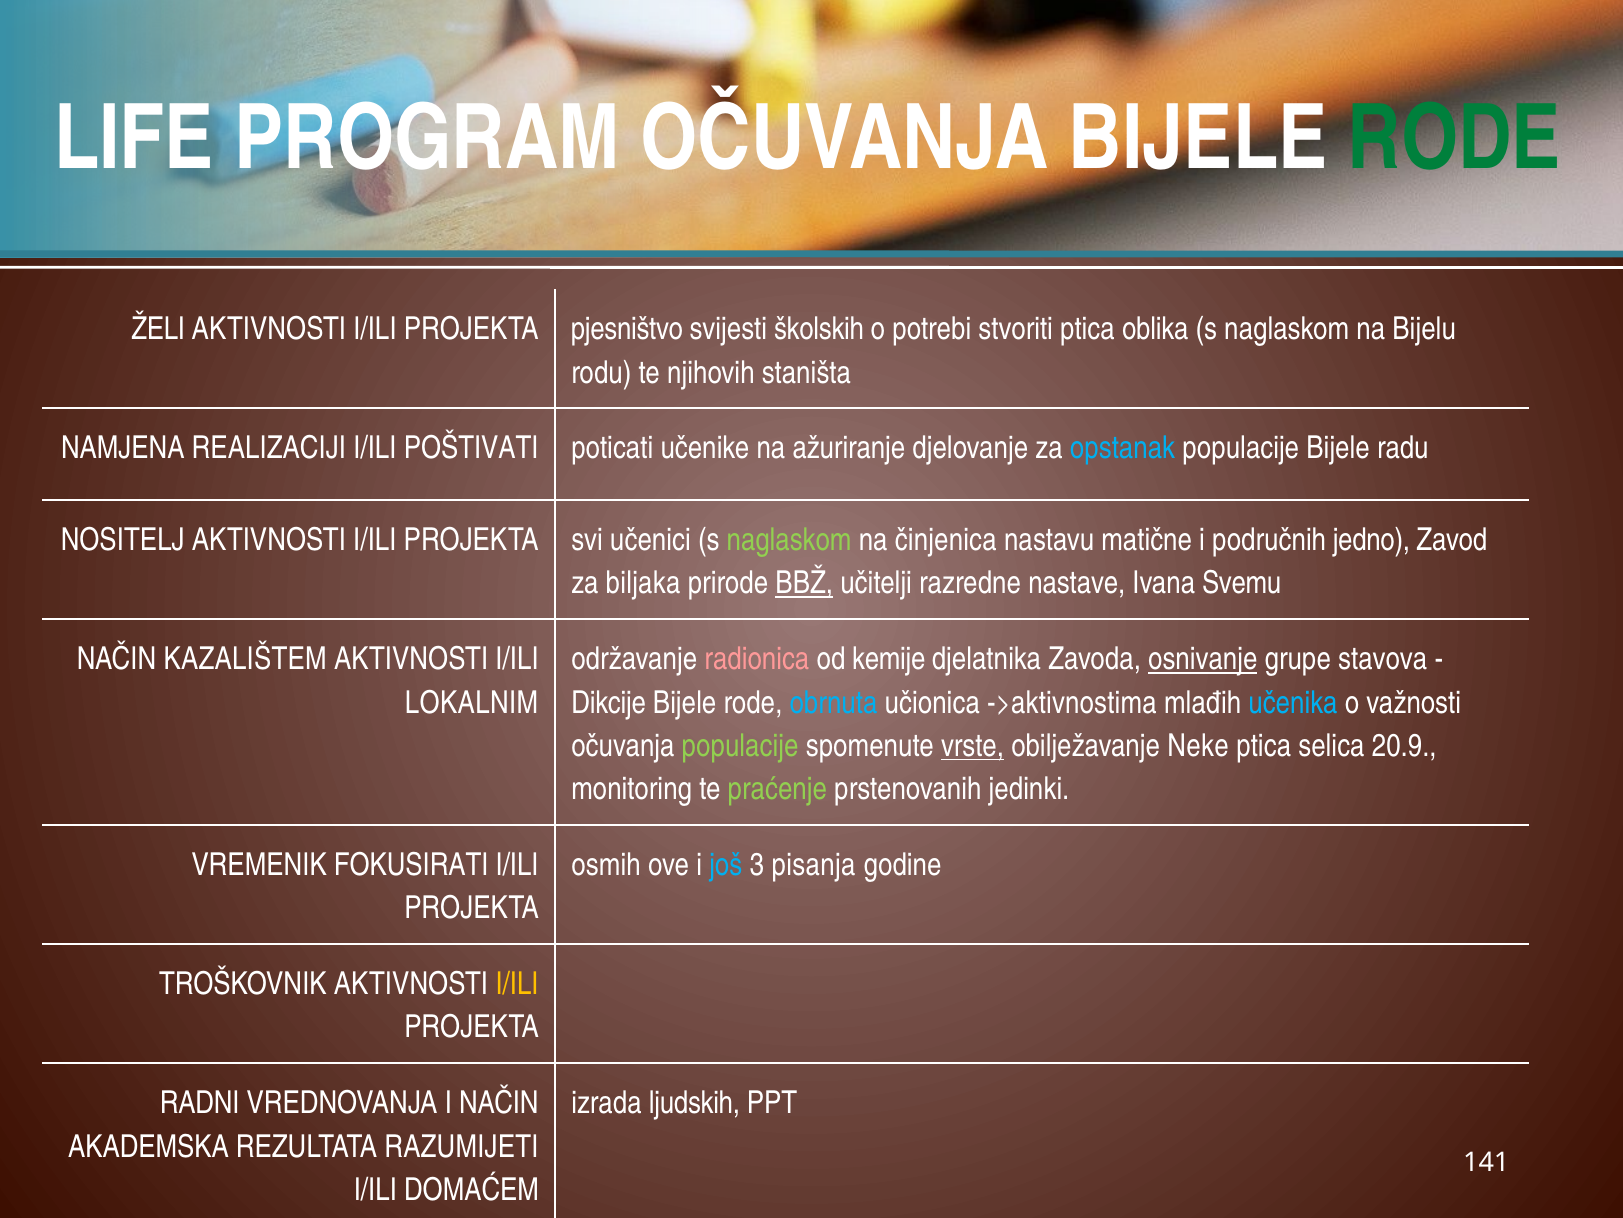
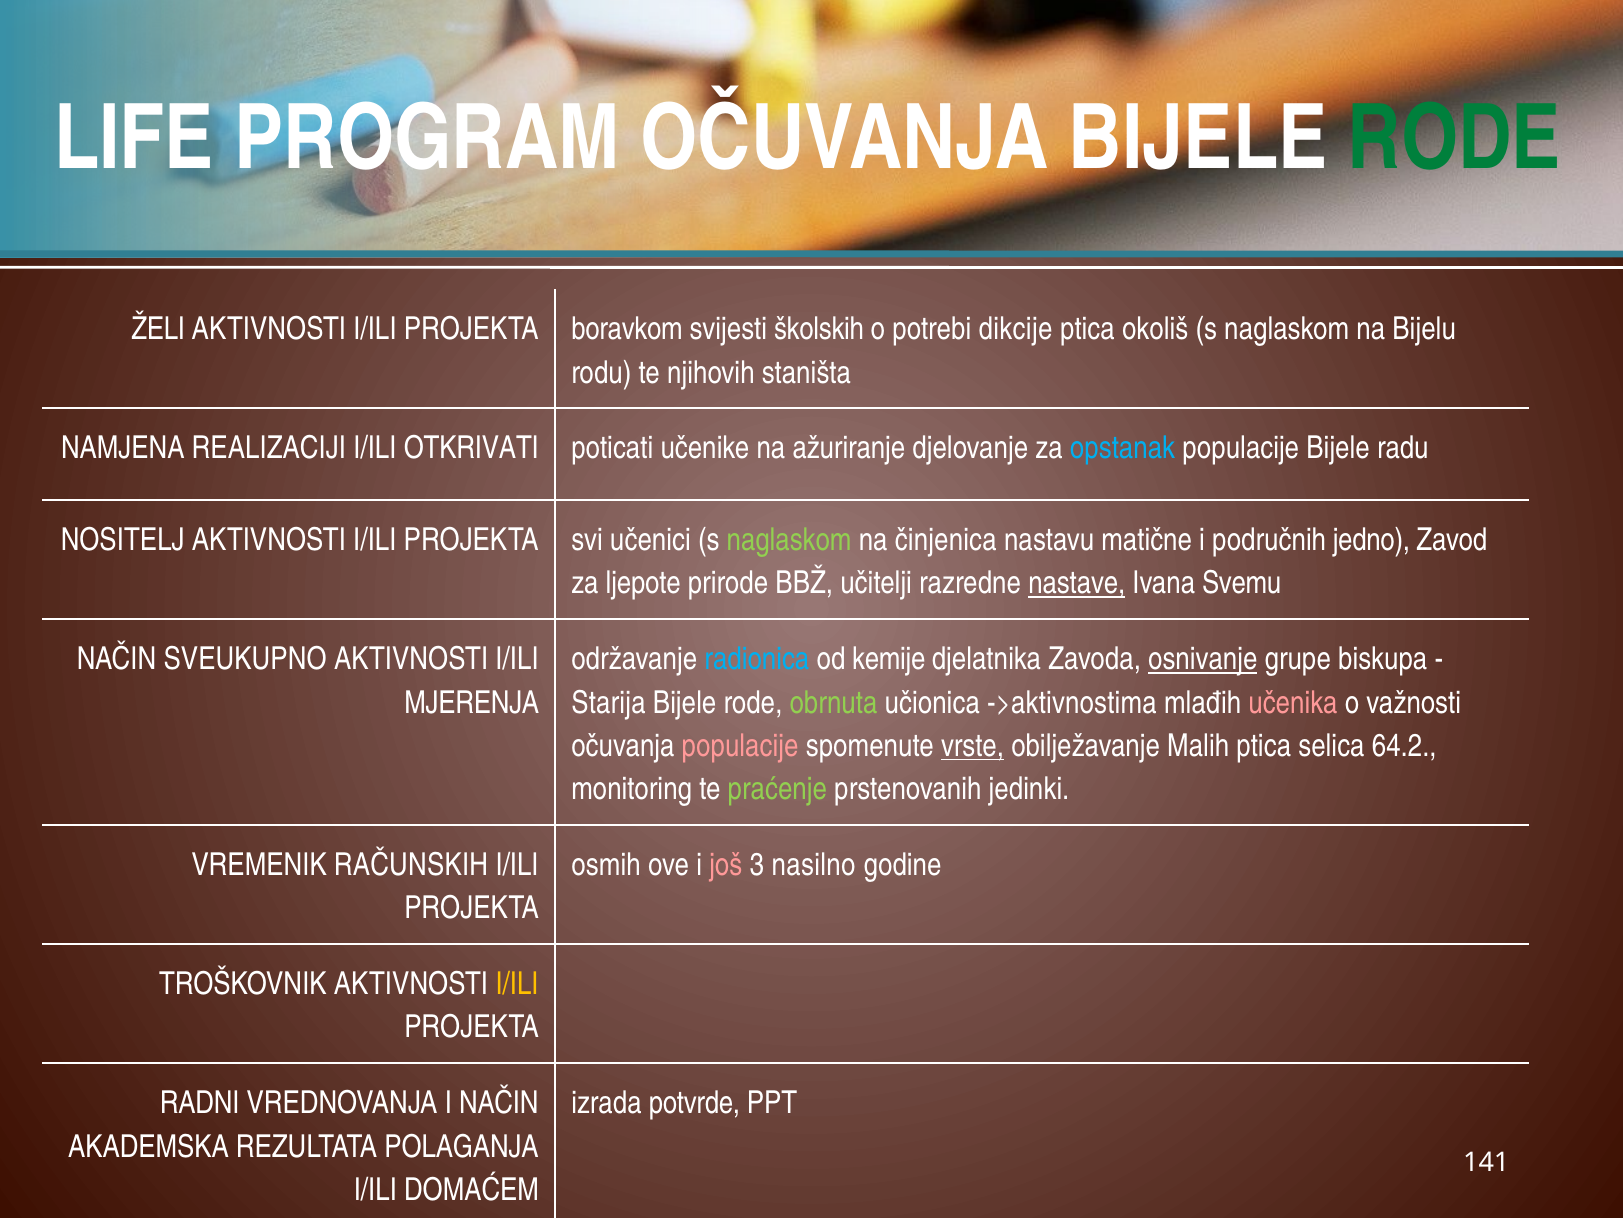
pjesništvo: pjesništvo -> boravkom
stvoriti: stvoriti -> dikcije
oblika: oblika -> okoliš
POŠTIVATI: POŠTIVATI -> OTKRIVATI
biljaka: biljaka -> ljepote
BBŽ underline: present -> none
nastave underline: none -> present
KAZALIŠTEM: KAZALIŠTEM -> SVEUKUPNO
radionica colour: pink -> light blue
stavova: stavova -> biskupa
LOKALNIM: LOKALNIM -> MJERENJA
Dikcije: Dikcije -> Starija
obrnuta colour: light blue -> light green
učenika colour: light blue -> pink
populacije at (740, 745) colour: light green -> pink
Neke: Neke -> Malih
20.9: 20.9 -> 64.2
FOKUSIRATI: FOKUSIRATI -> RAČUNSKIH
još colour: light blue -> pink
pisanja: pisanja -> nasilno
ljudskih: ljudskih -> potvrde
RAZUMIJETI: RAZUMIJETI -> POLAGANJA
